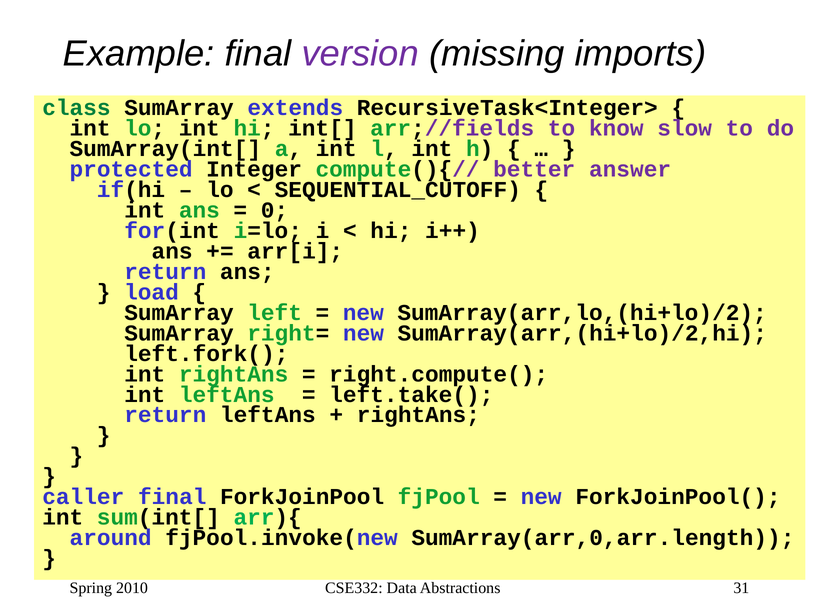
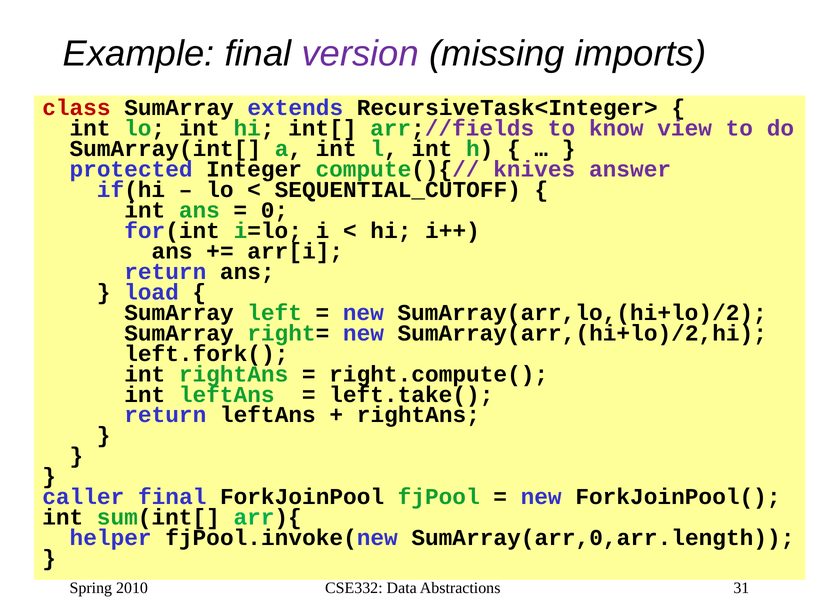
class colour: green -> red
slow: slow -> view
better: better -> knives
around: around -> helper
